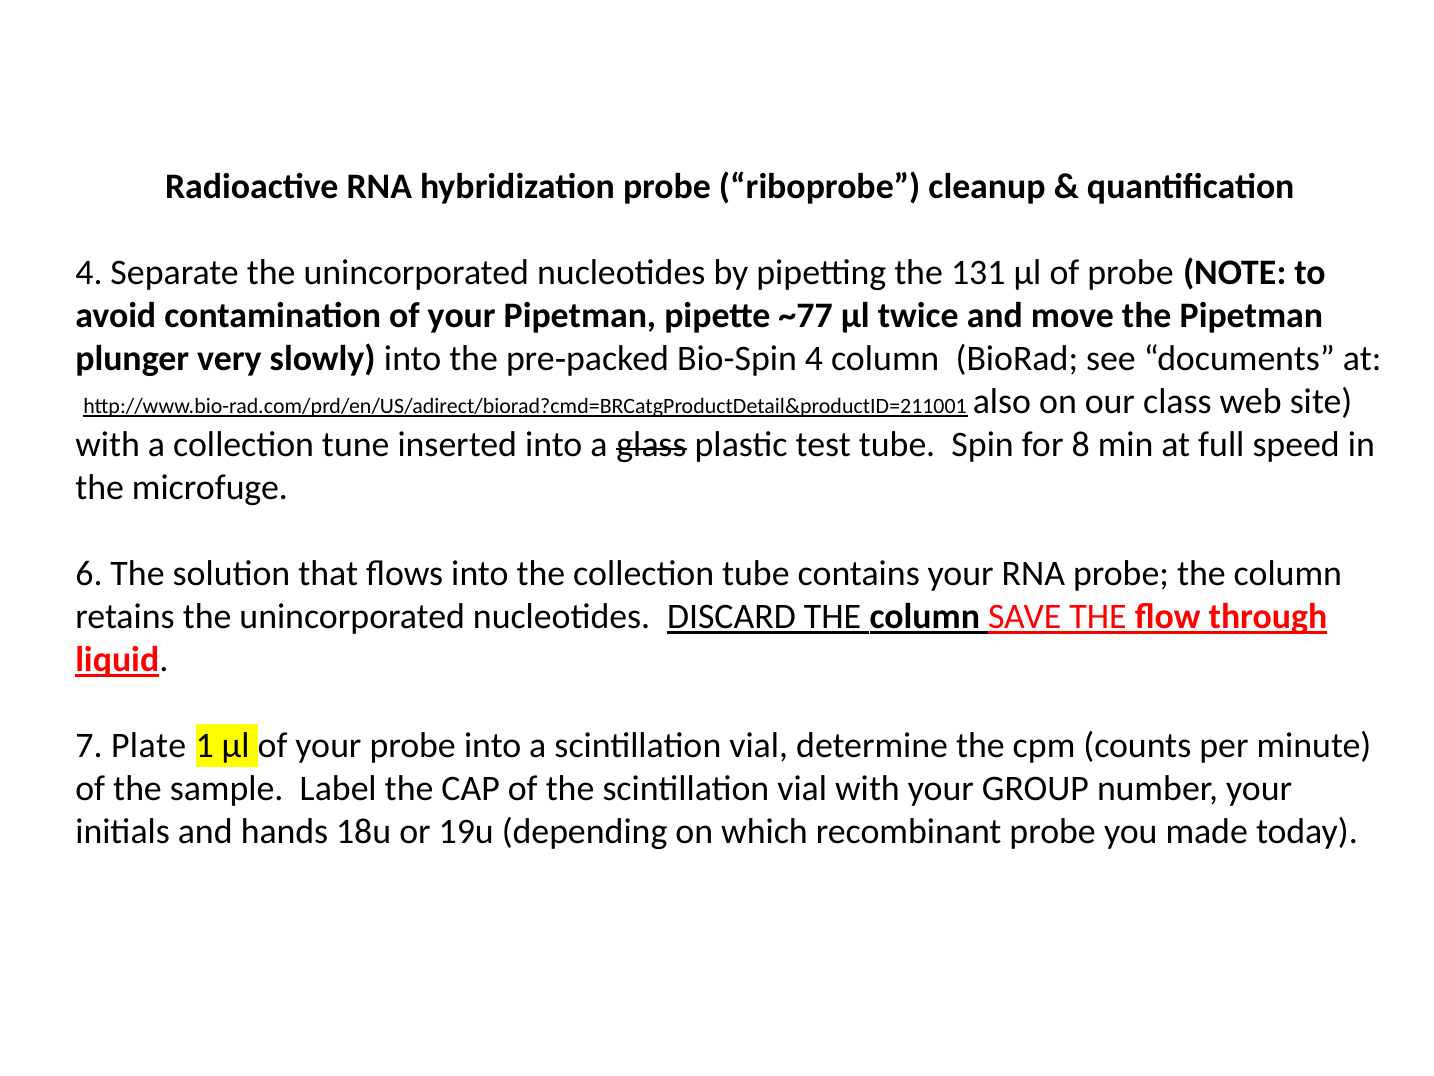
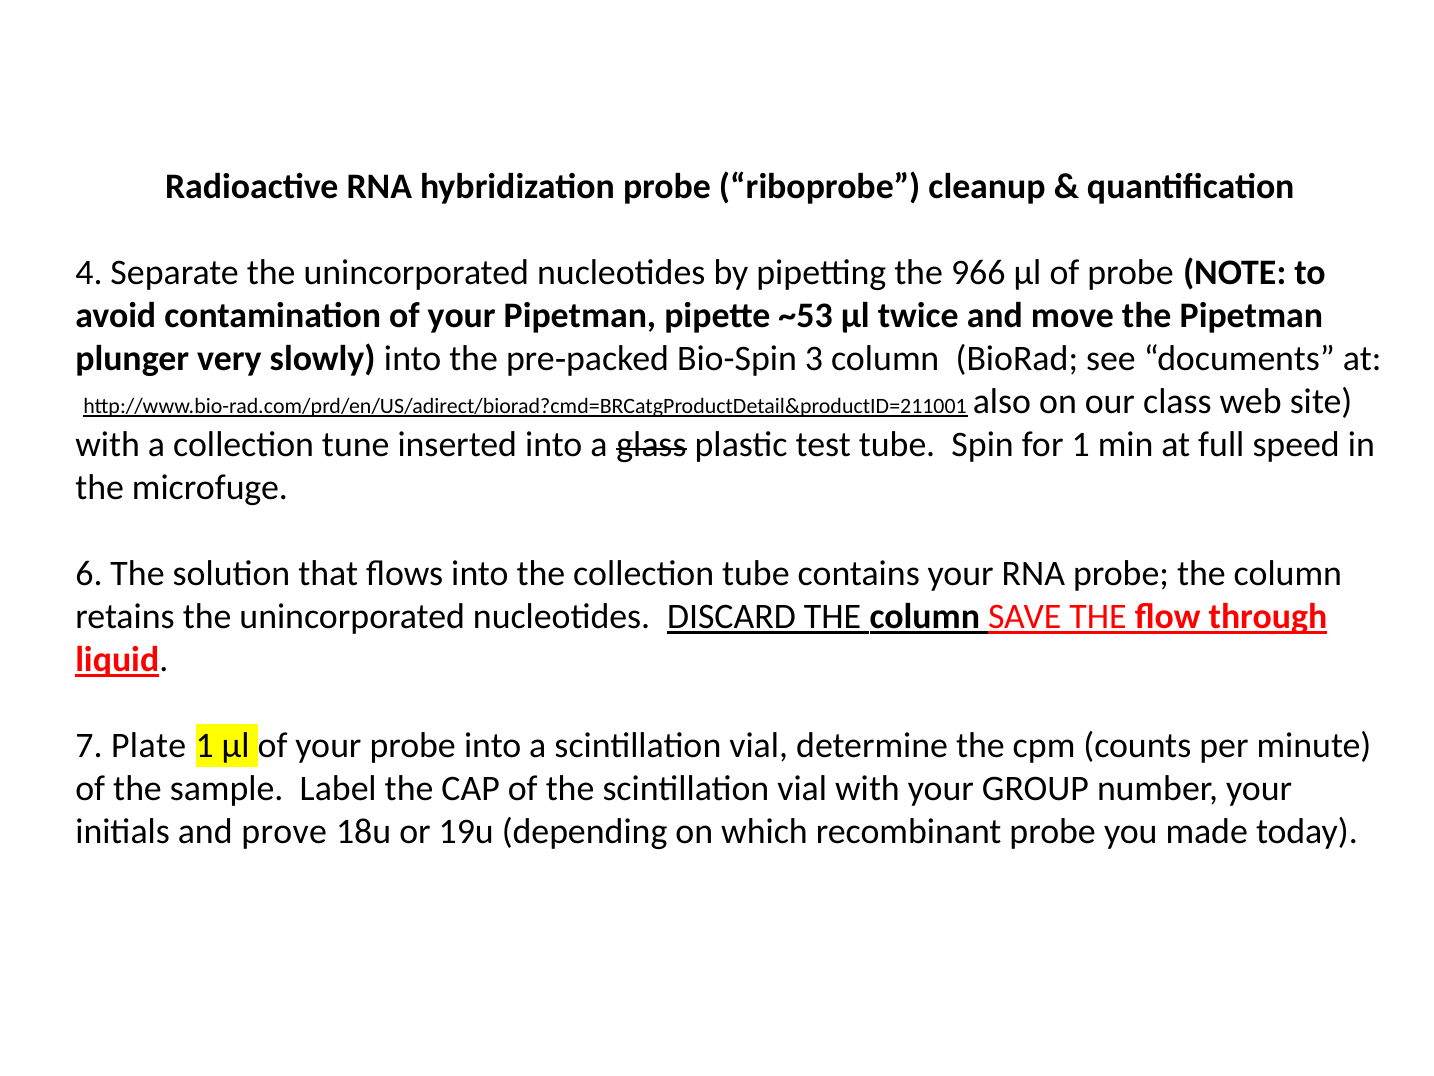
131: 131 -> 966
~77: ~77 -> ~53
Bio-Spin 4: 4 -> 3
for 8: 8 -> 1
hands: hands -> prove
